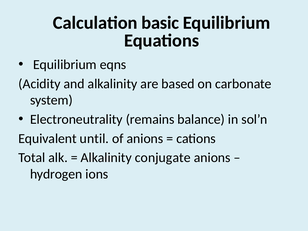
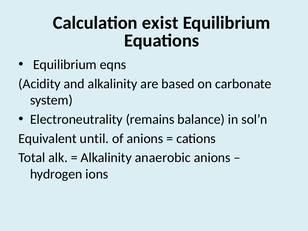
basic: basic -> exist
conjugate: conjugate -> anaerobic
